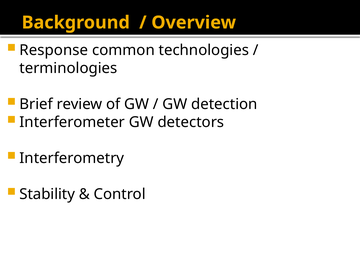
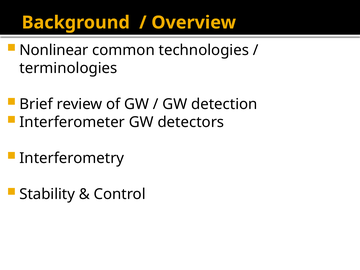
Response: Response -> Nonlinear
